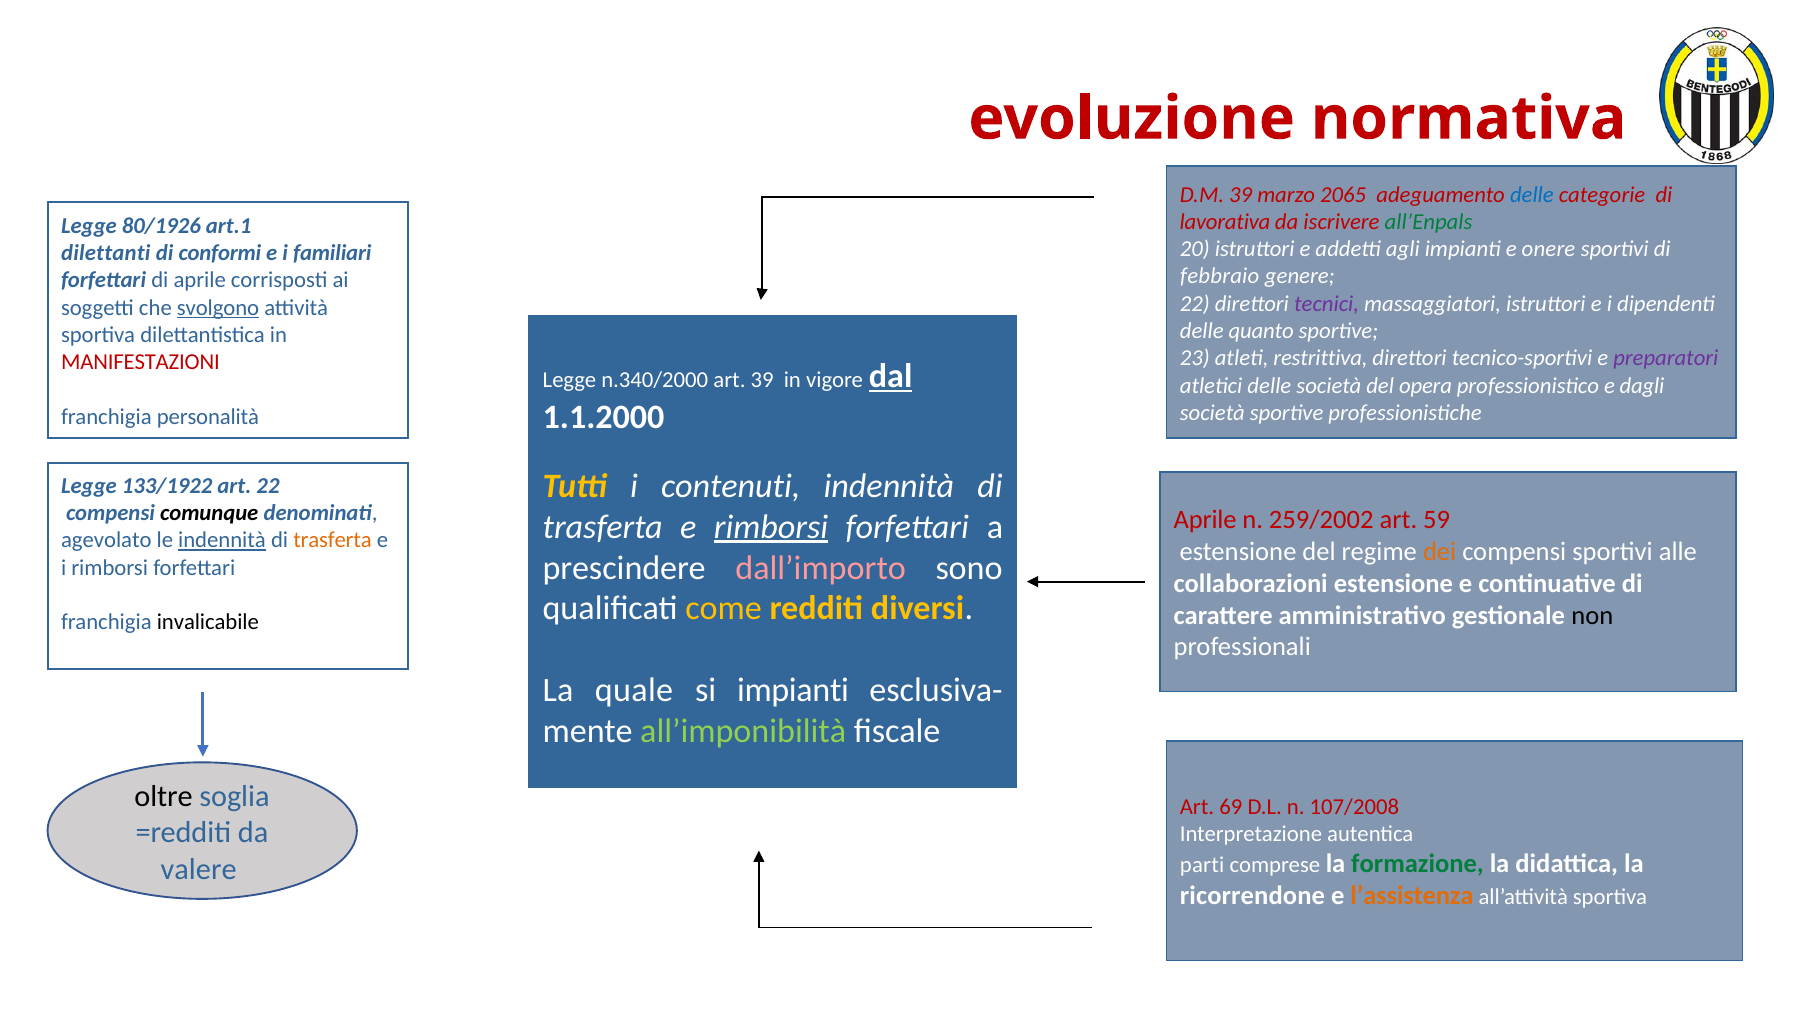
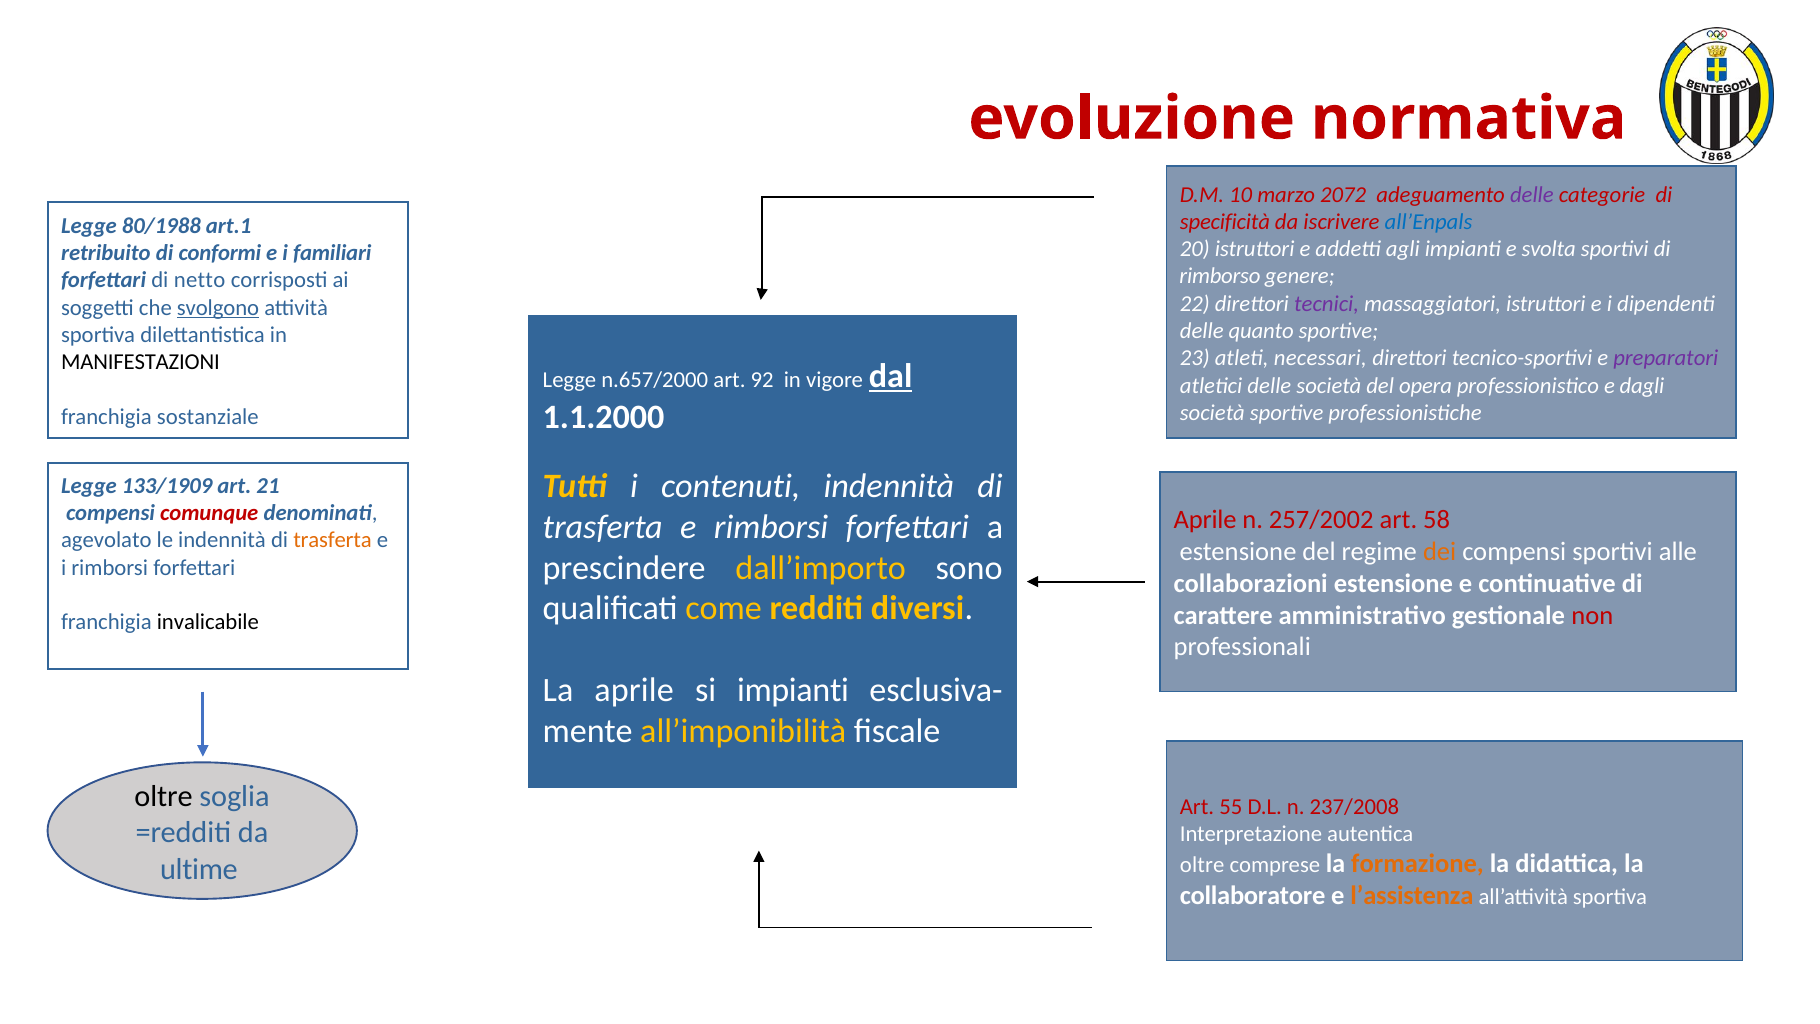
D.M 39: 39 -> 10
2065: 2065 -> 2072
delle at (1532, 194) colour: blue -> purple
lavorativa: lavorativa -> specificità
all’Enpals colour: green -> blue
80/1926: 80/1926 -> 80/1988
onere: onere -> svolta
dilettanti: dilettanti -> retribuito
febbraio: febbraio -> rimborso
di aprile: aprile -> netto
restrittiva: restrittiva -> necessari
MANIFESTAZIONI colour: red -> black
n.340/2000: n.340/2000 -> n.657/2000
art 39: 39 -> 92
personalità: personalità -> sostanziale
133/1922: 133/1922 -> 133/1909
art 22: 22 -> 21
comunque colour: black -> red
259/2002: 259/2002 -> 257/2002
59: 59 -> 58
rimborsi at (771, 527) underline: present -> none
indennità at (222, 540) underline: present -> none
dall’importo colour: pink -> yellow
non colour: black -> red
La quale: quale -> aprile
all’imponibilità colour: light green -> yellow
69: 69 -> 55
107/2008: 107/2008 -> 237/2008
parti at (1202, 865): parti -> oltre
formazione colour: green -> orange
valere: valere -> ultime
ricorrendone: ricorrendone -> collaboratore
